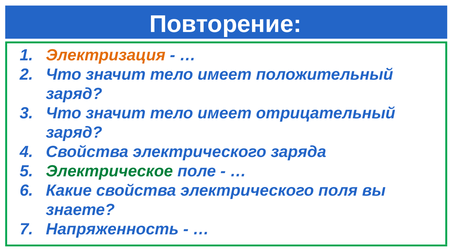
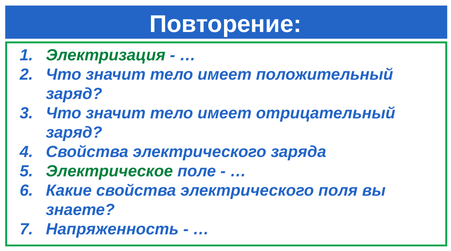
Электризация colour: orange -> green
